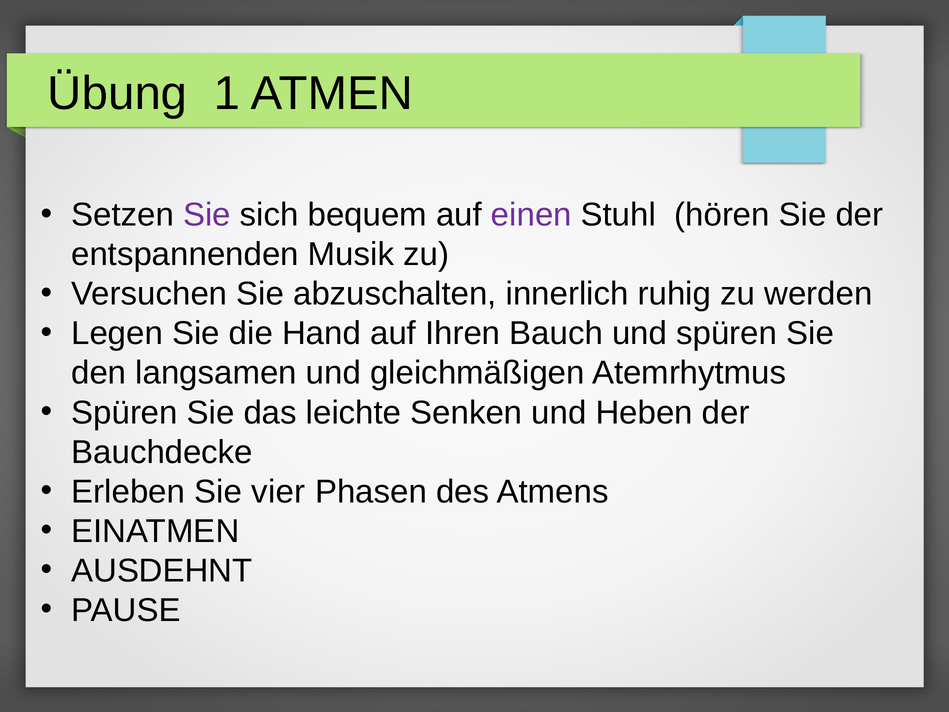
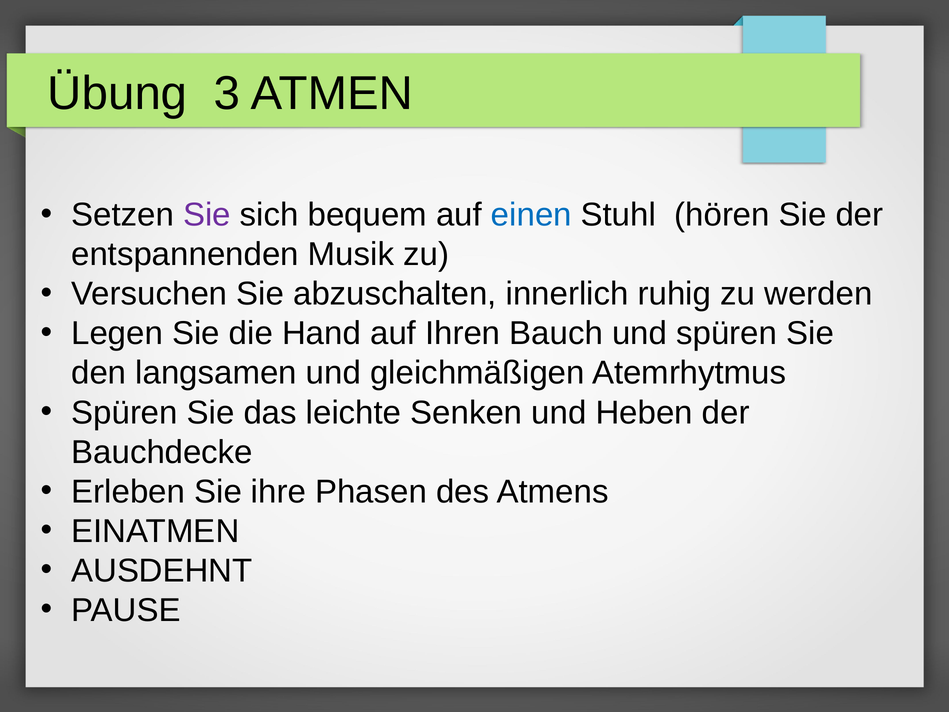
1: 1 -> 3
einen colour: purple -> blue
vier: vier -> ihre
